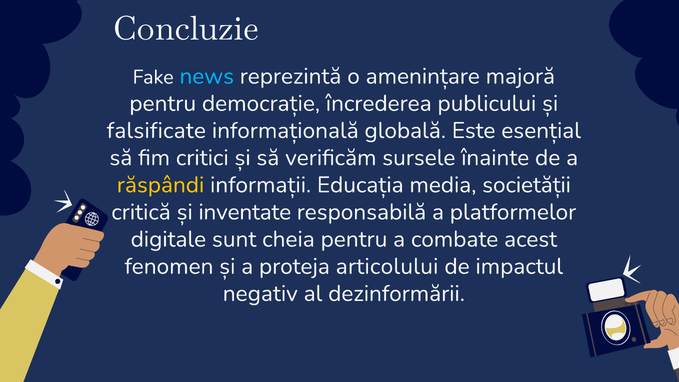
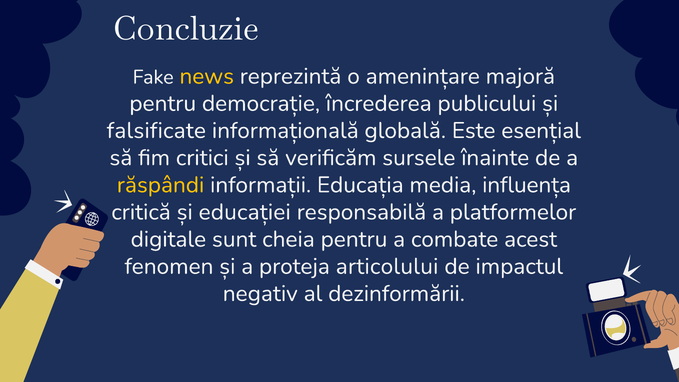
news colour: light blue -> yellow
societății: societății -> influența
inventate: inventate -> educației
